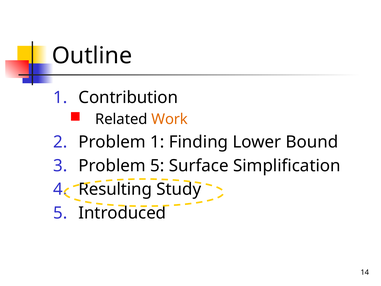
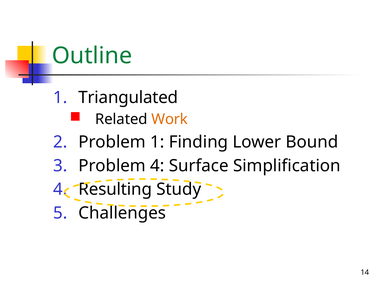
Outline colour: black -> green
Contribution: Contribution -> Triangulated
Problem 5: 5 -> 4
Introduced: Introduced -> Challenges
